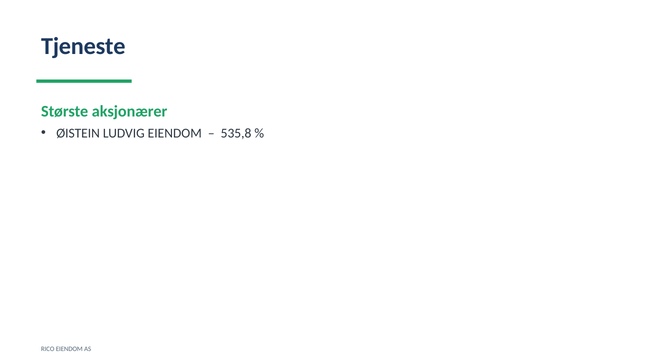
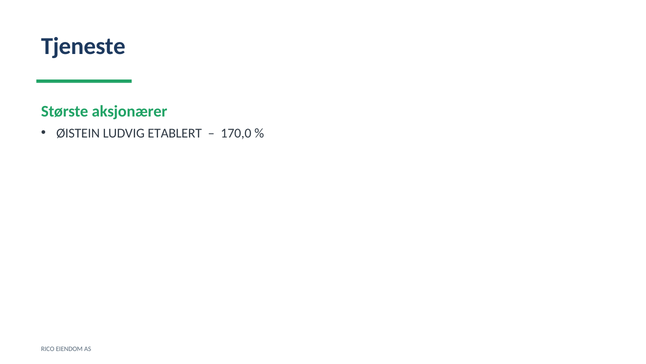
LUDVIG EIENDOM: EIENDOM -> ETABLERT
535,8: 535,8 -> 170,0
